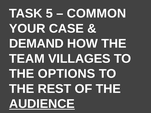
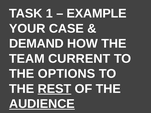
5: 5 -> 1
COMMON: COMMON -> EXAMPLE
VILLAGES: VILLAGES -> CURRENT
REST underline: none -> present
